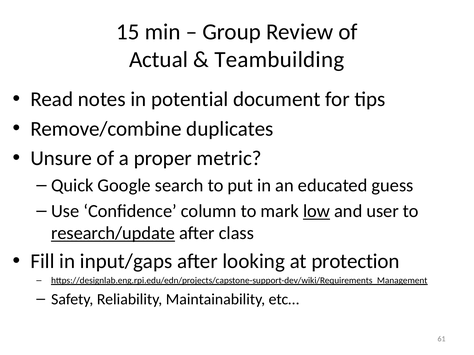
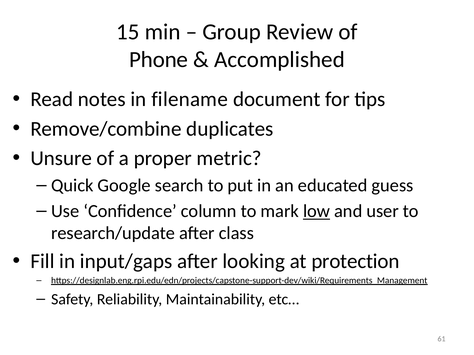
Actual: Actual -> Phone
Teambuilding: Teambuilding -> Accomplished
potential: potential -> filename
research/update underline: present -> none
